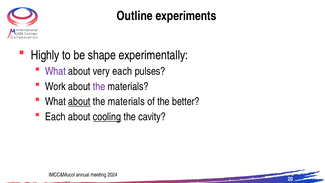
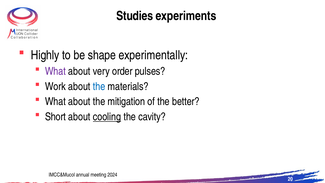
Outline: Outline -> Studies
very each: each -> order
the at (99, 86) colour: purple -> blue
about at (79, 102) underline: present -> none
materials at (126, 102): materials -> mitigation
Each at (55, 117): Each -> Short
